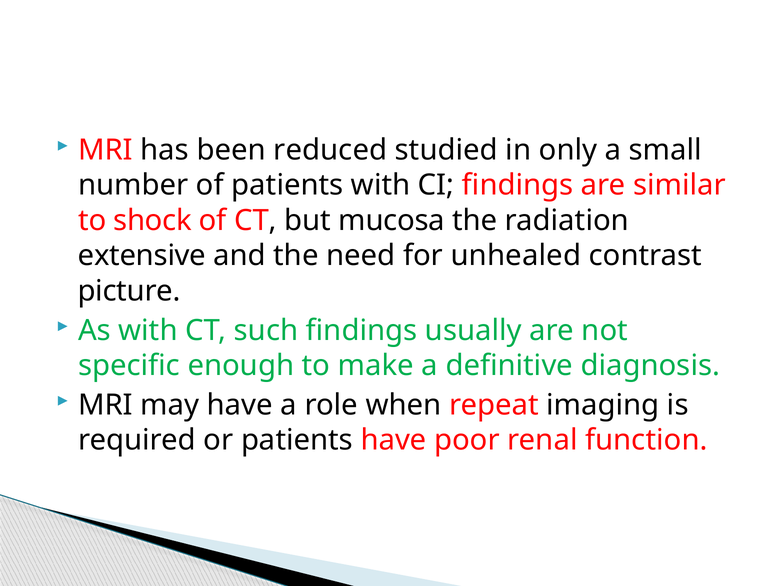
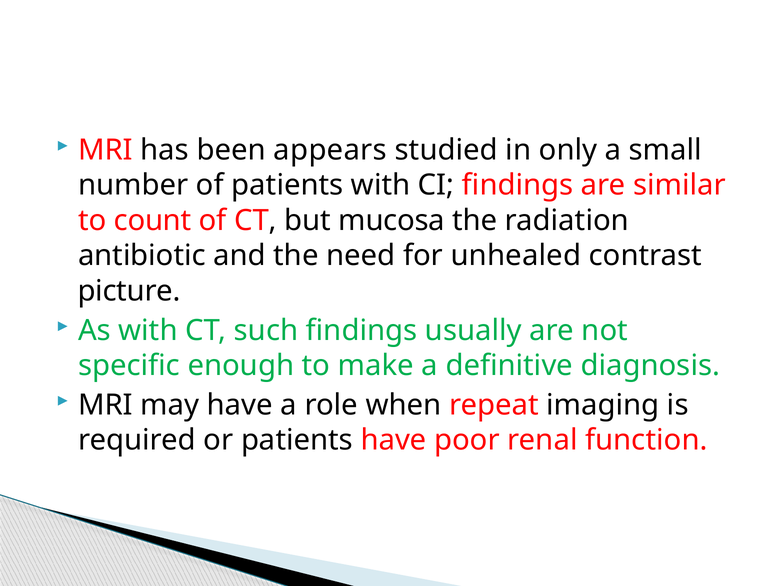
reduced: reduced -> appears
shock: shock -> count
extensive: extensive -> antibiotic
